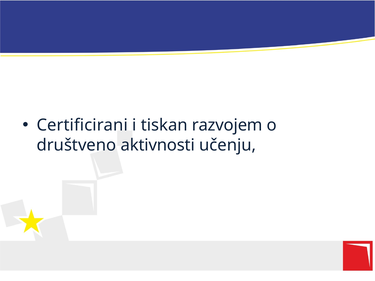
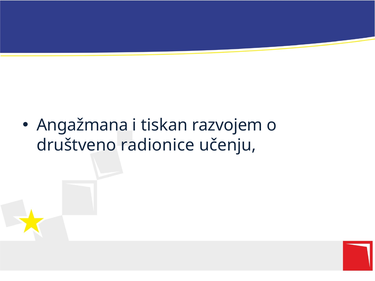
Certificirani: Certificirani -> Angažmana
aktivnosti: aktivnosti -> radionice
